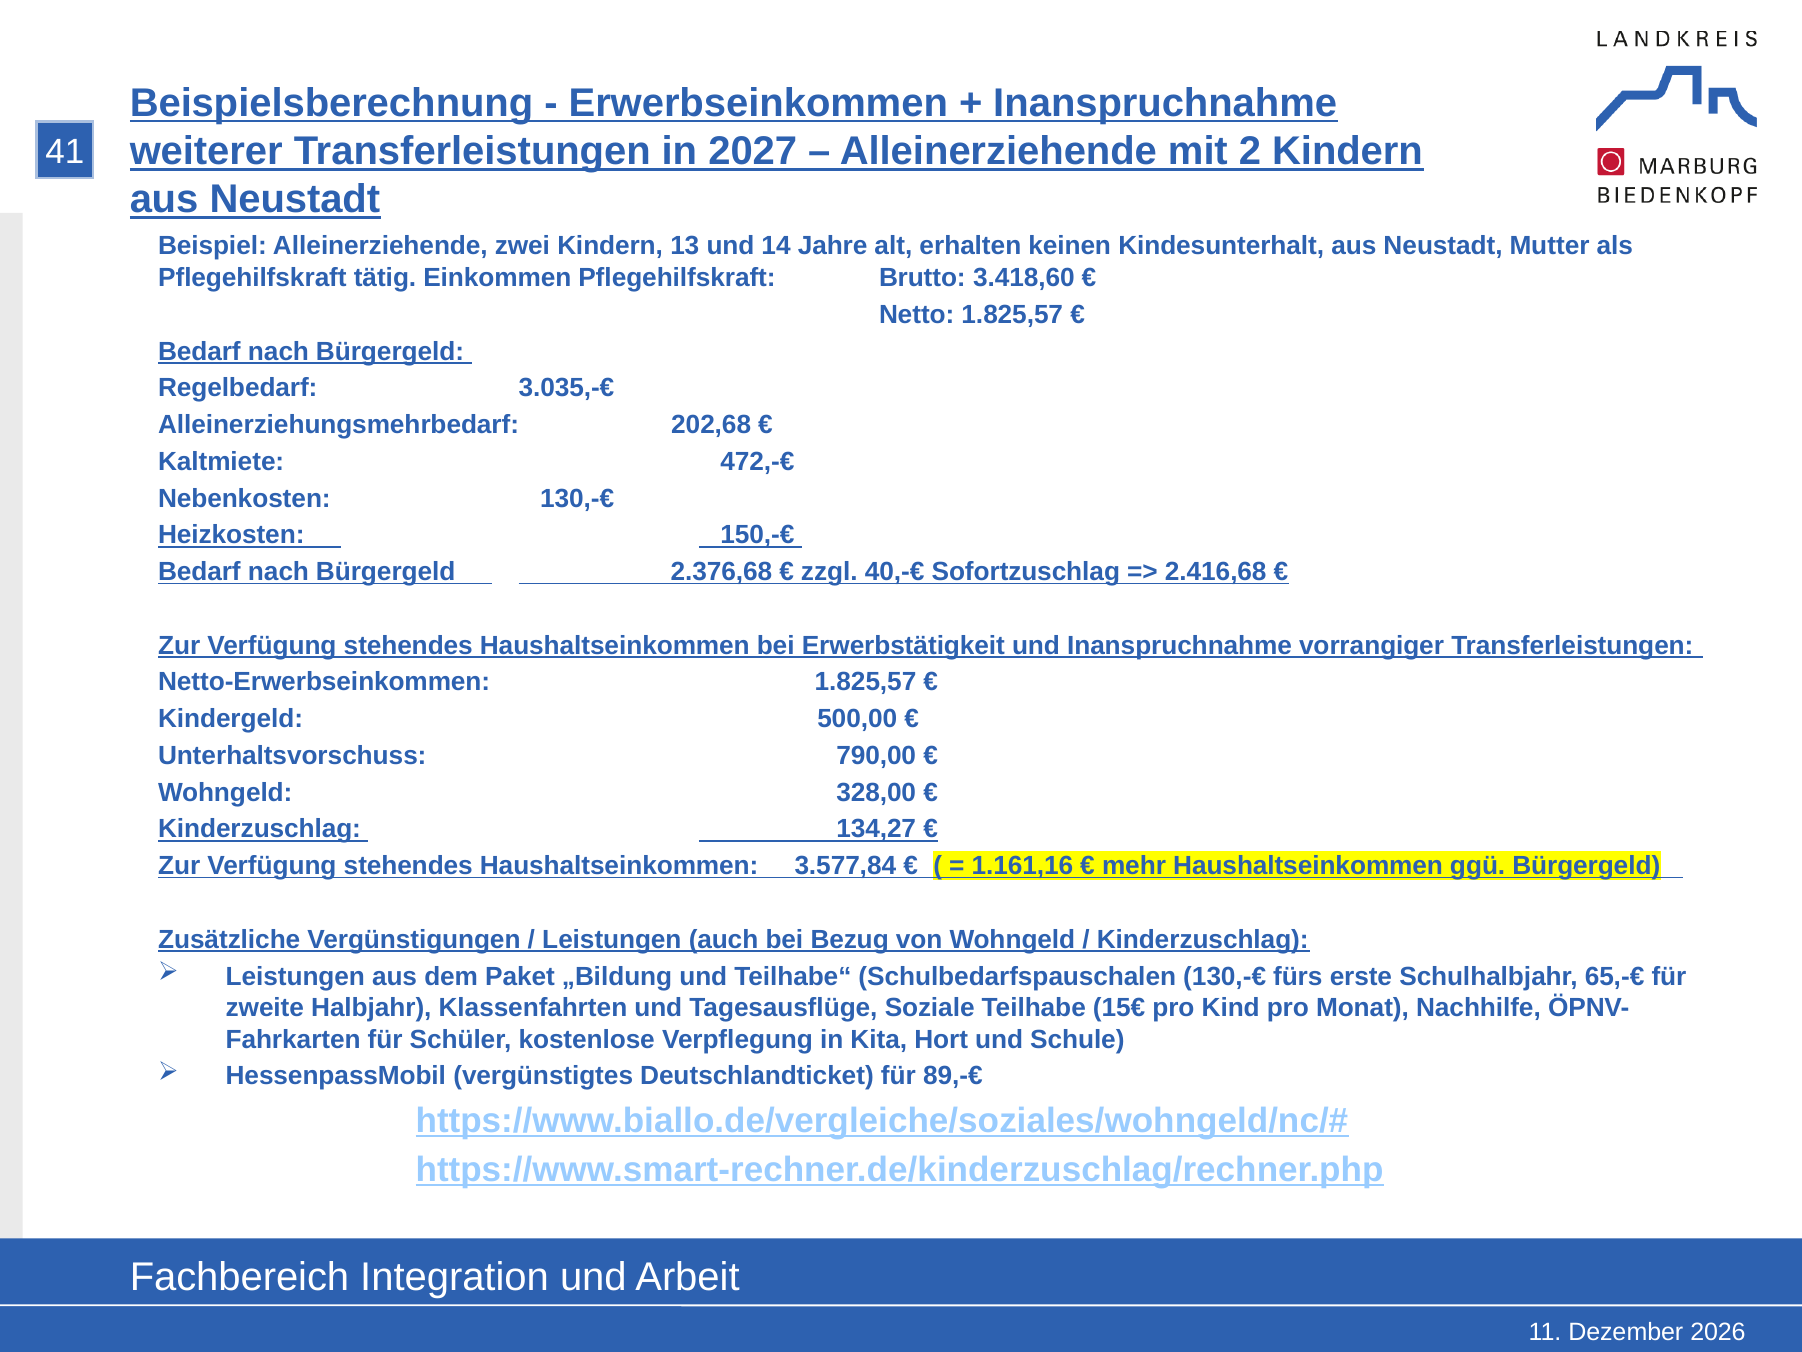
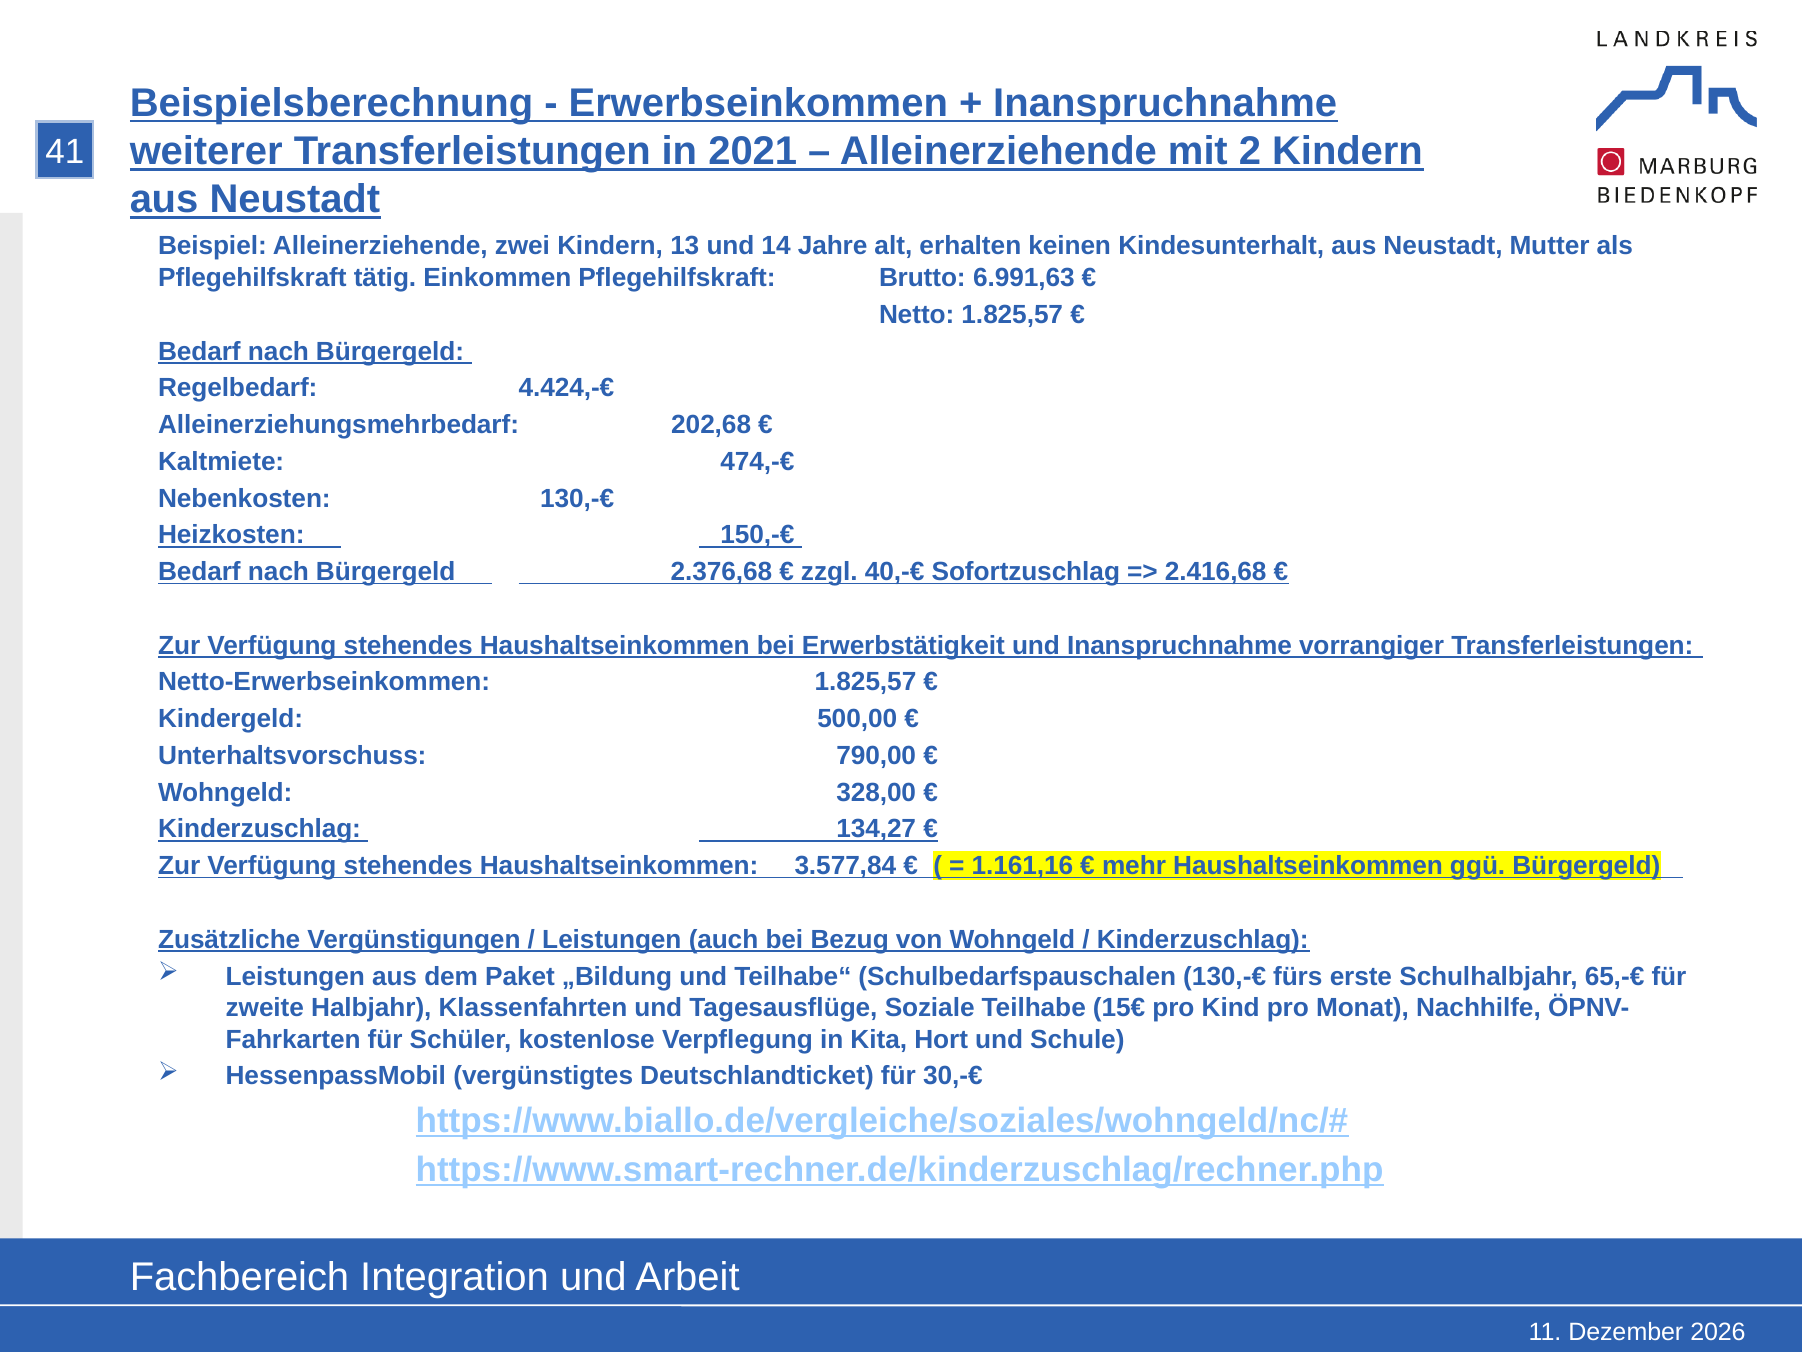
2027: 2027 -> 2021
3.418,60: 3.418,60 -> 6.991,63
3.035,-€: 3.035,-€ -> 4.424,-€
472,-€: 472,-€ -> 474,-€
89,-€: 89,-€ -> 30,-€
